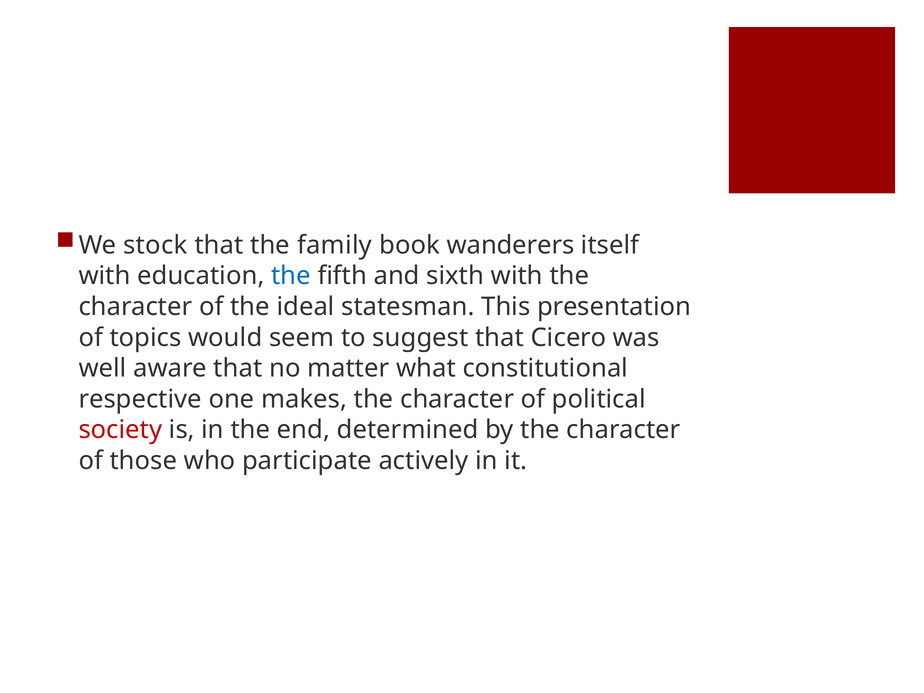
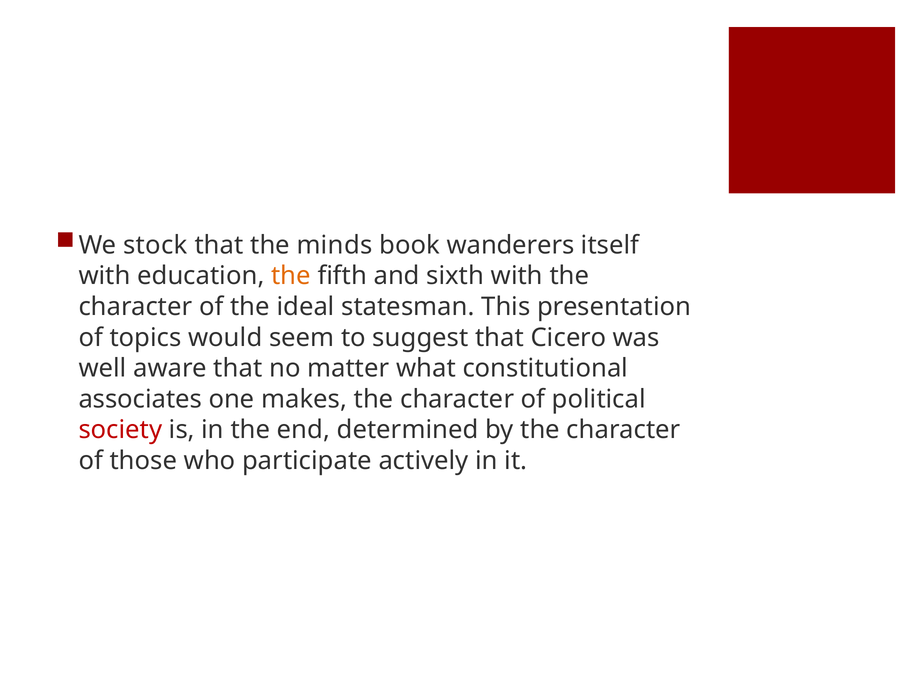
family: family -> minds
the at (291, 276) colour: blue -> orange
respective: respective -> associates
